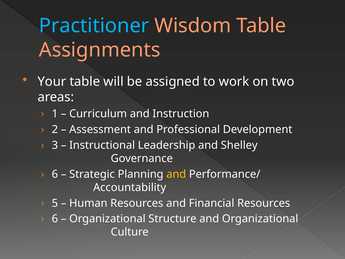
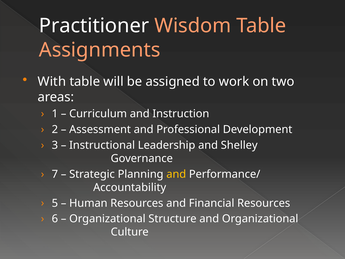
Practitioner colour: light blue -> white
Your: Your -> With
6 at (55, 174): 6 -> 7
